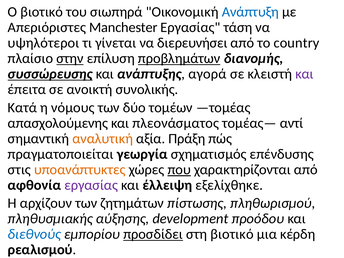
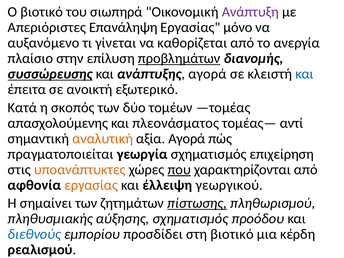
Ανάπτυξη colour: blue -> purple
Manchester: Manchester -> Επανάληψη
τάση: τάση -> μόνο
υψηλότεροι: υψηλότεροι -> αυξανόμενο
διερευνήσει: διερευνήσει -> καθορίζεται
country: country -> ανεργία
στην underline: present -> none
και at (304, 74) colour: purple -> blue
συνολικής: συνολικής -> εξωτερικό
νόμους: νόμους -> σκοπός
αξία Πράξη: Πράξη -> Αγορά
επένδυσης: επένδυσης -> επιχείρηση
εργασίας at (91, 185) colour: purple -> orange
εξελίχθηκε: εξελίχθηκε -> γεωργικού
αρχίζουν: αρχίζουν -> σημαίνει
πίστωσης underline: none -> present
αύξησης development: development -> σχηματισμός
προσδίδει underline: present -> none
